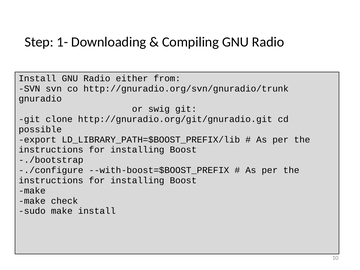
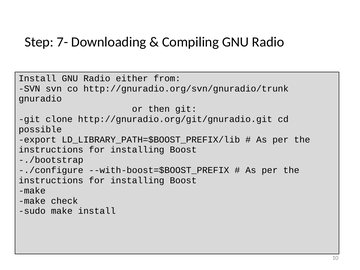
1-: 1- -> 7-
swig: swig -> then
